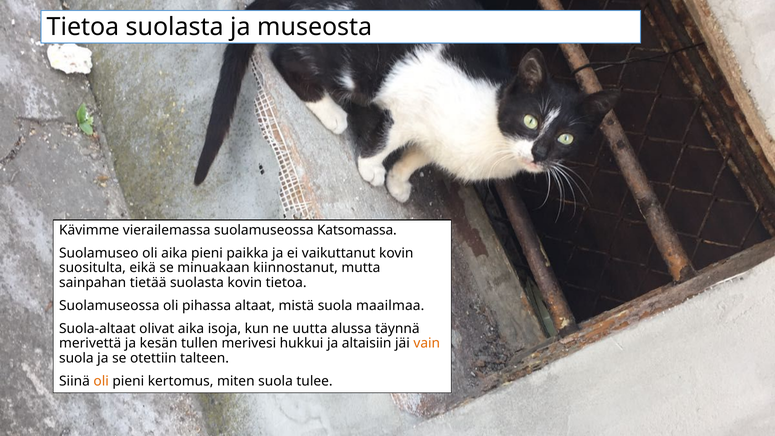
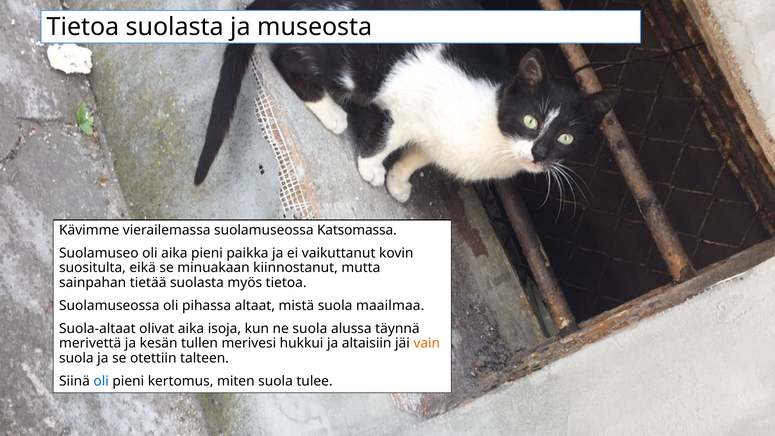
suolasta kovin: kovin -> myös
ne uutta: uutta -> suola
oli at (101, 381) colour: orange -> blue
